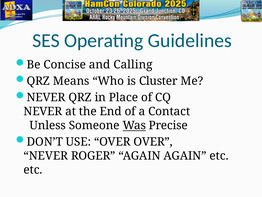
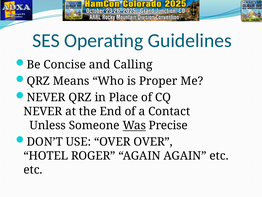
Cluster: Cluster -> Proper
NEVER at (46, 155): NEVER -> HOTEL
